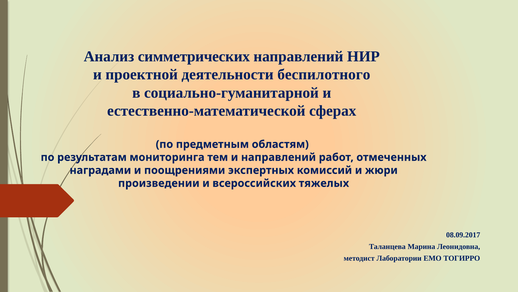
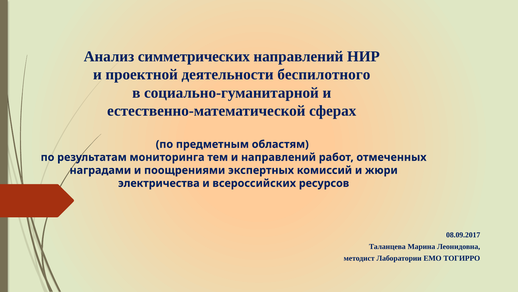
произведении: произведении -> электричества
тяжелых: тяжелых -> ресурсов
